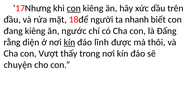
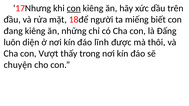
nhanh: nhanh -> miếng
ngước: ngước -> những
rằng: rằng -> luôn
kín at (69, 42) underline: present -> none
